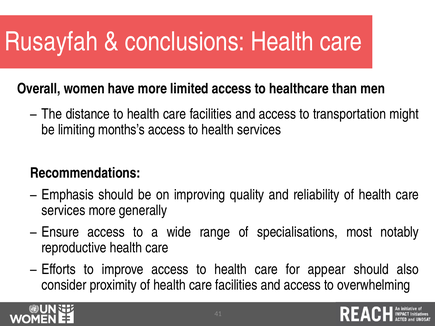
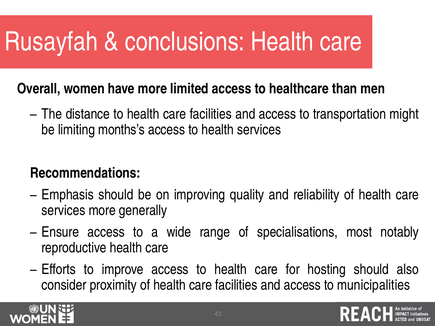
appear: appear -> hosting
overwhelming: overwhelming -> municipalities
